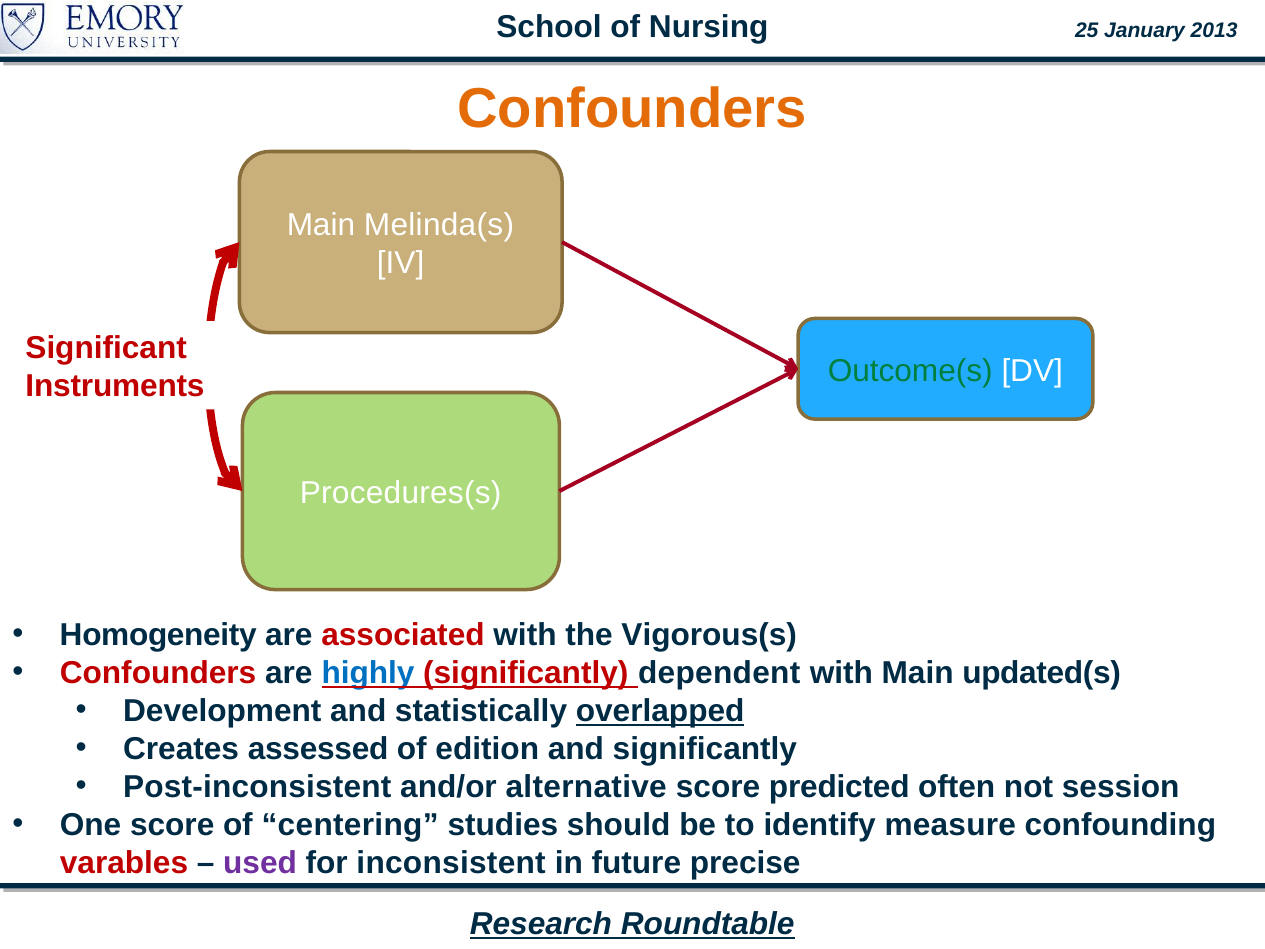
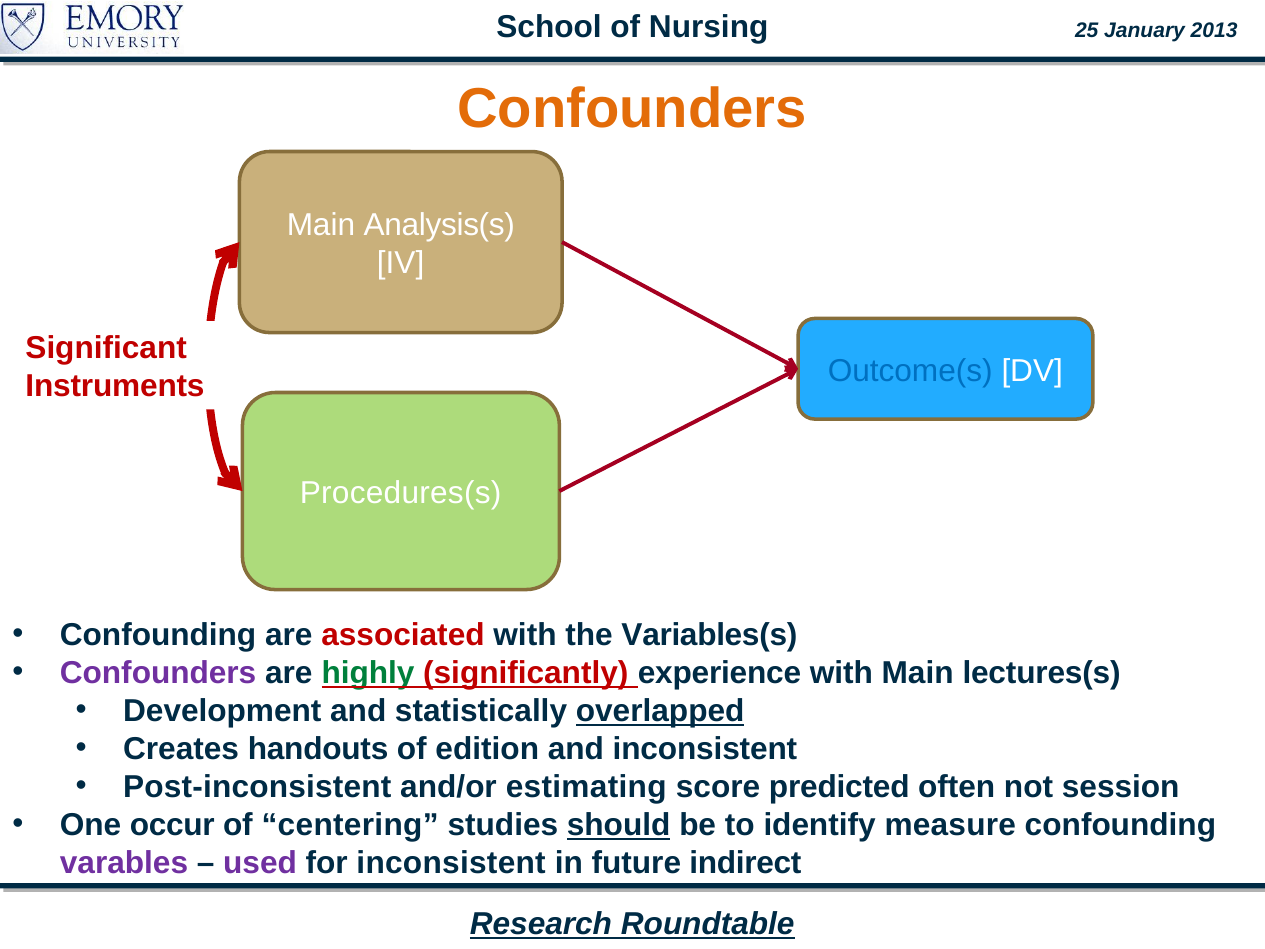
Melinda(s: Melinda(s -> Analysis(s
Outcome(s colour: green -> blue
Homogeneity at (158, 635): Homogeneity -> Confounding
Vigorous(s: Vigorous(s -> Variables(s
Confounders at (158, 673) colour: red -> purple
highly colour: blue -> green
dependent: dependent -> experience
updated(s: updated(s -> lectures(s
assessed: assessed -> handouts
and significantly: significantly -> inconsistent
alternative: alternative -> estimating
One score: score -> occur
should underline: none -> present
varables colour: red -> purple
precise: precise -> indirect
